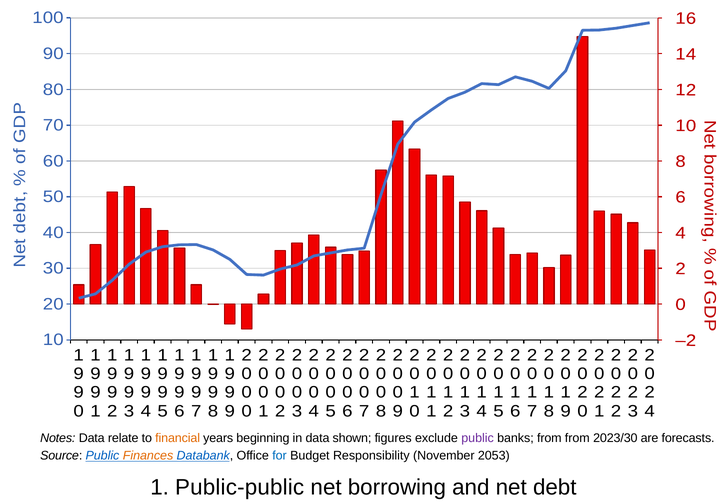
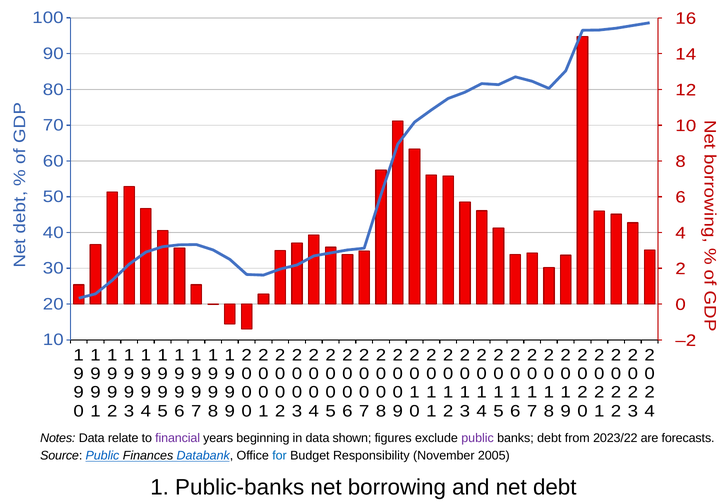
financial colour: orange -> purple
banks from: from -> debt
2023/30: 2023/30 -> 2023/22
Finances colour: orange -> black
2053: 2053 -> 2005
Public-public: Public-public -> Public-banks
